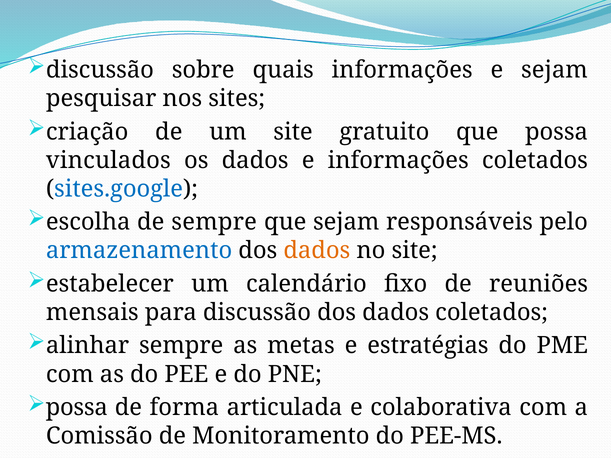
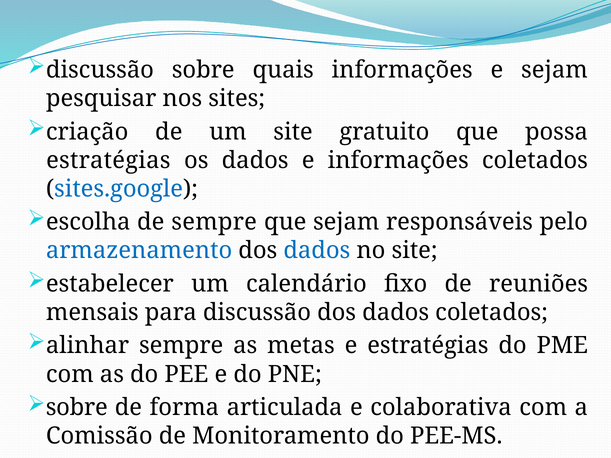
vinculados at (108, 160): vinculados -> estratégias
dados at (317, 251) colour: orange -> blue
possa at (77, 408): possa -> sobre
